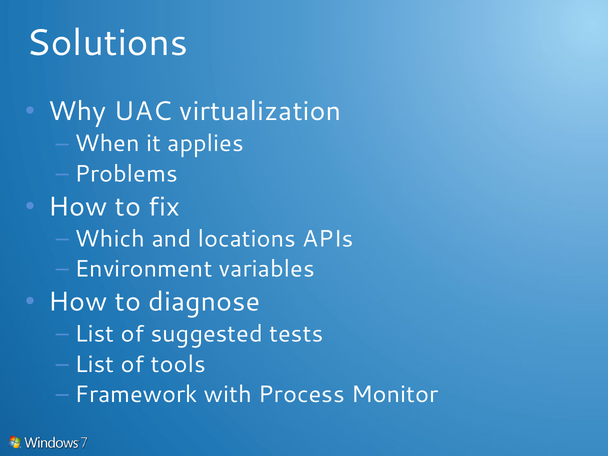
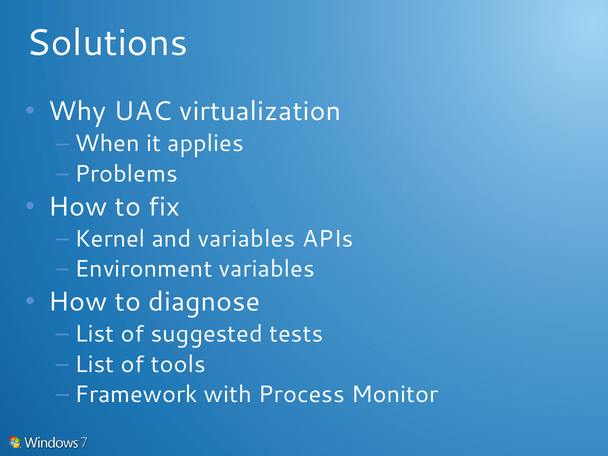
Which: Which -> Kernel
and locations: locations -> variables
